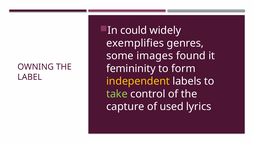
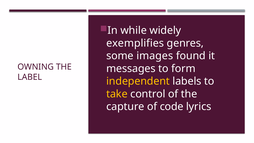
could: could -> while
femininity: femininity -> messages
take colour: light green -> yellow
used: used -> code
